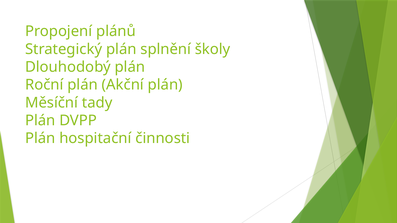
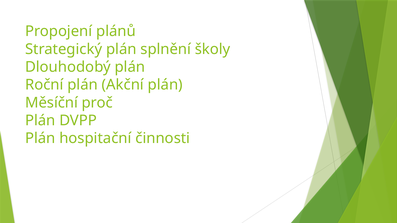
tady: tady -> proč
